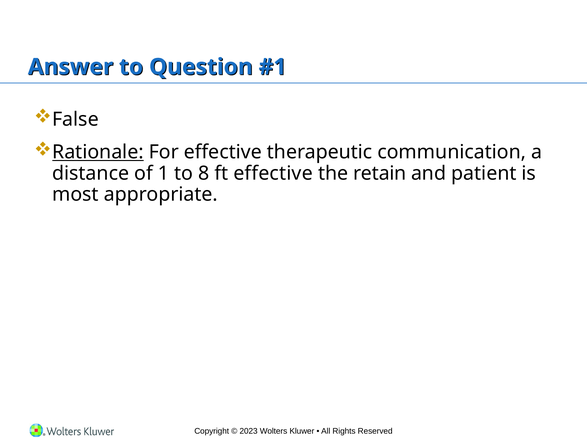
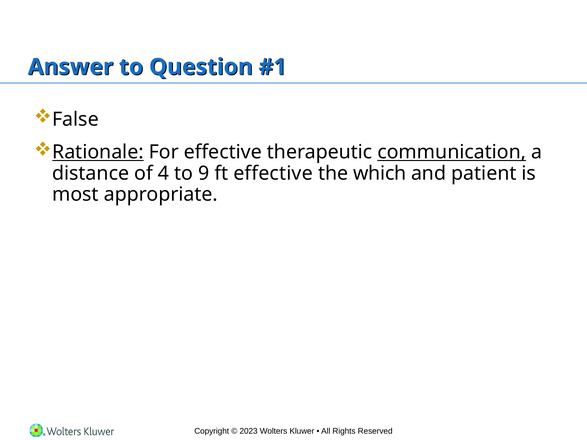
communication underline: none -> present
1: 1 -> 4
8: 8 -> 9
retain: retain -> which
